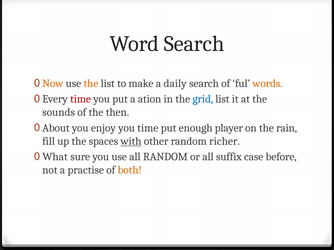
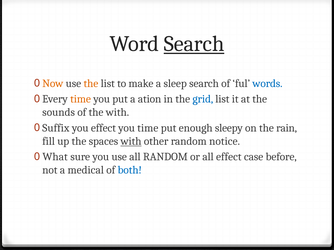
Search at (194, 44) underline: none -> present
daily: daily -> sleep
words colour: orange -> blue
time at (81, 99) colour: red -> orange
the then: then -> with
About: About -> Suffix
you enjoy: enjoy -> effect
player: player -> sleepy
richer: richer -> notice
all suffix: suffix -> effect
practise: practise -> medical
both colour: orange -> blue
